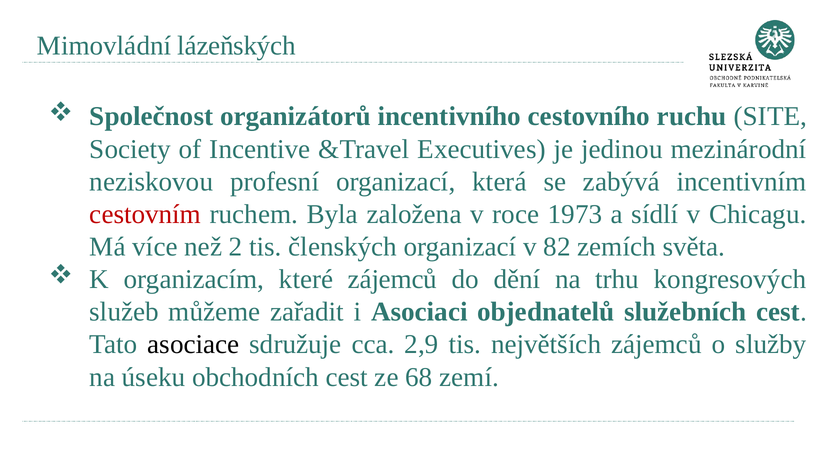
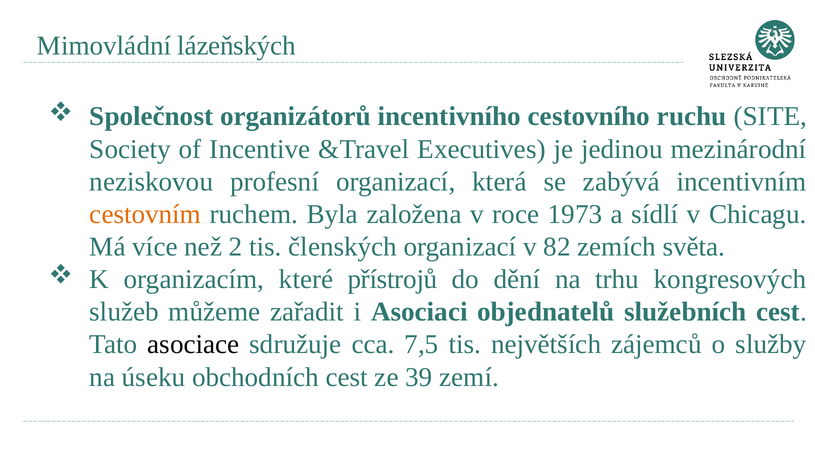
cestovním colour: red -> orange
které zájemců: zájemců -> přístrojů
2,9: 2,9 -> 7,5
68: 68 -> 39
